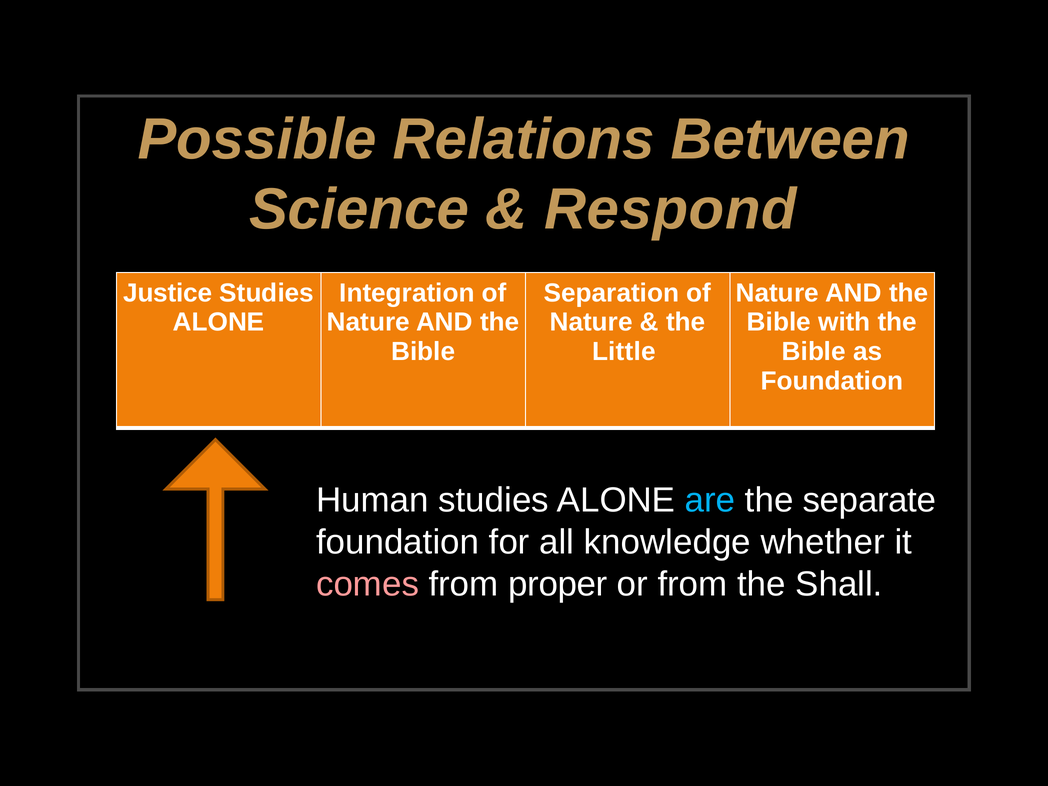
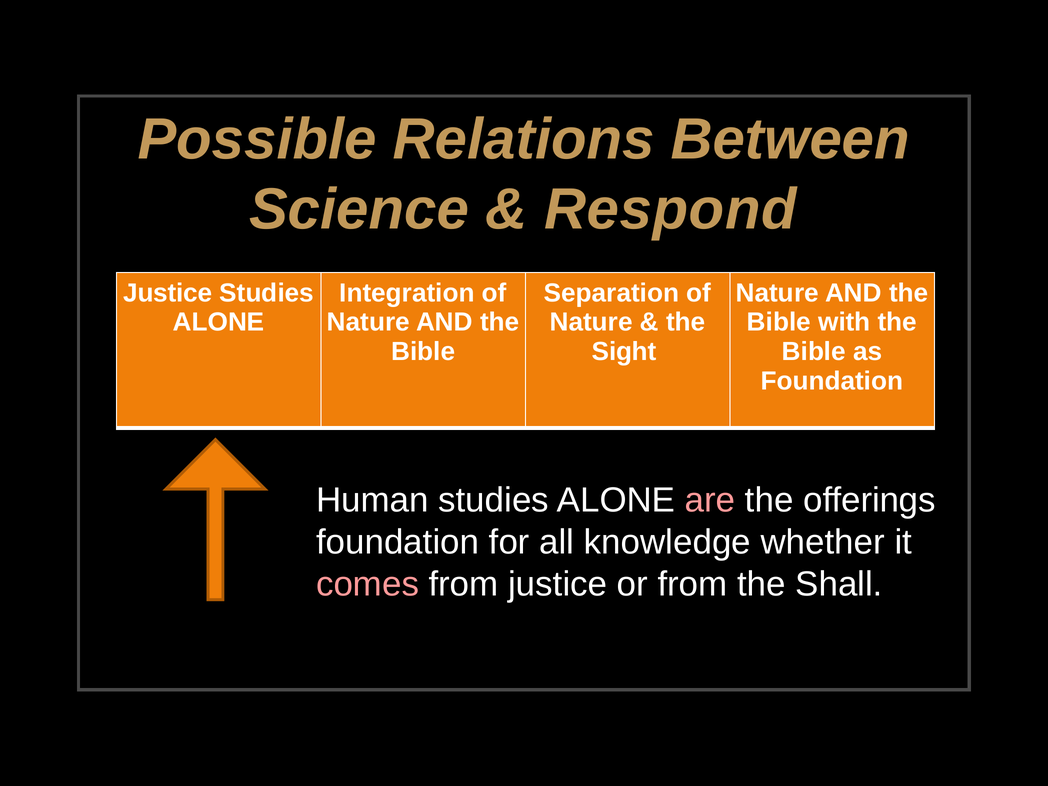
Little: Little -> Sight
are colour: light blue -> pink
separate: separate -> offerings
from proper: proper -> justice
